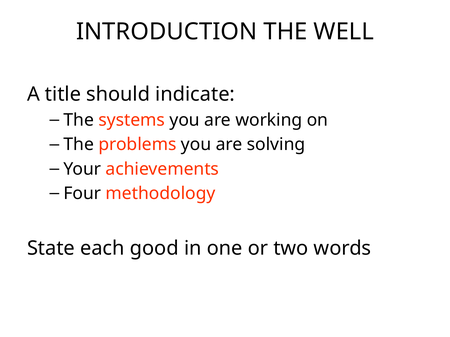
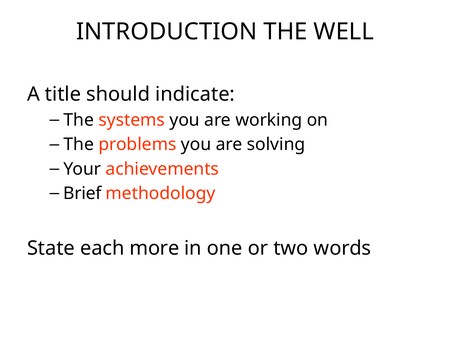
Four: Four -> Brief
good: good -> more
